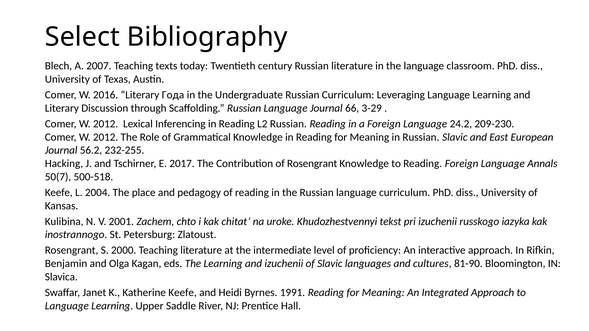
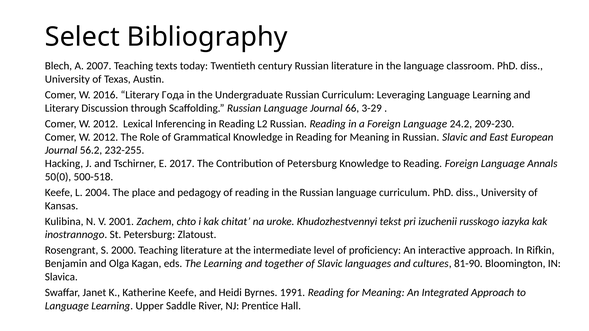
of Rosengrant: Rosengrant -> Petersburg
50(7: 50(7 -> 50(0
and izuchenii: izuchenii -> together
